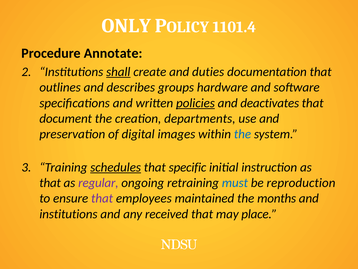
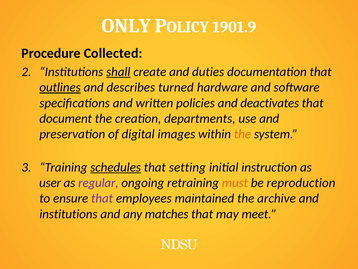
1101.4: 1101.4 -> 1901.9
Annotate: Annotate -> Collected
outlines underline: none -> present
groups: groups -> turned
policies underline: present -> none
the at (242, 134) colour: blue -> orange
specific: specific -> setting
that at (50, 183): that -> user
must colour: blue -> orange
months: months -> archive
received: received -> matches
place: place -> meet
